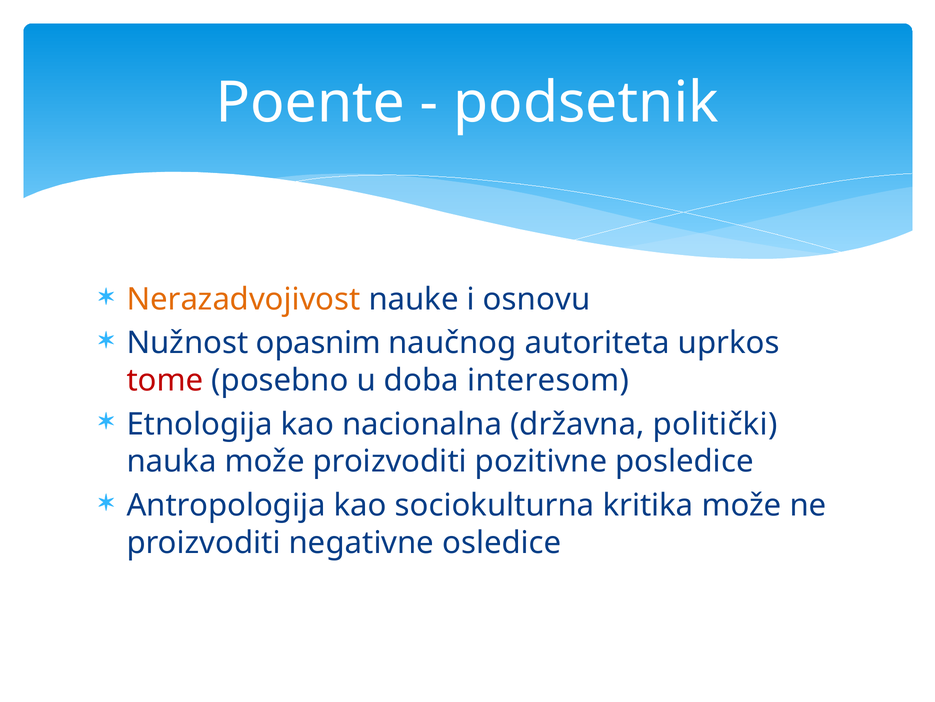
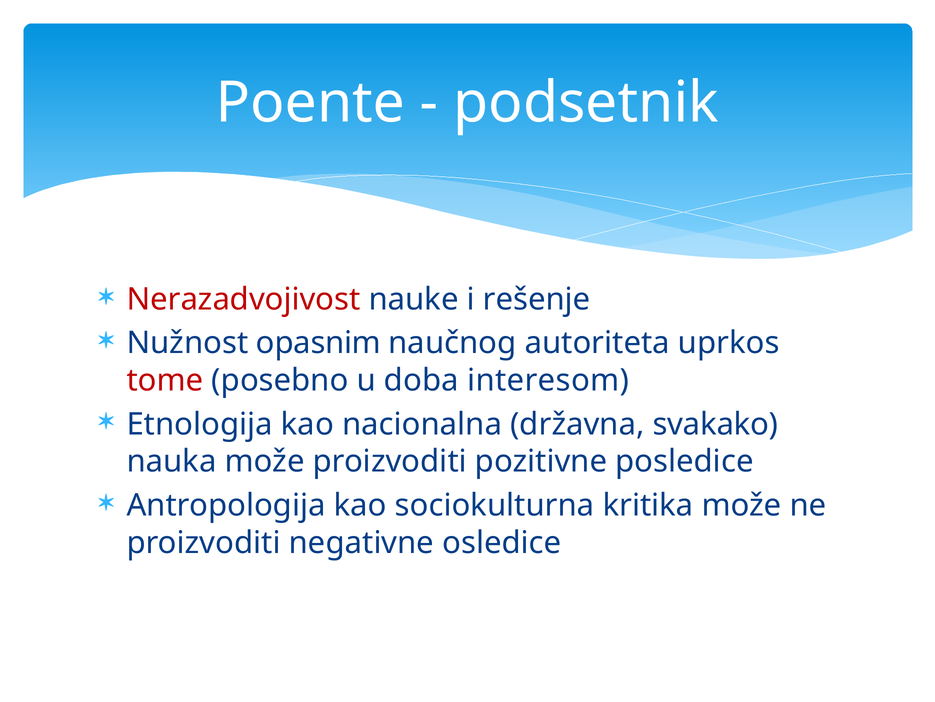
Nerazadvojivost colour: orange -> red
osnovu: osnovu -> rešenje
politički: politički -> svakako
